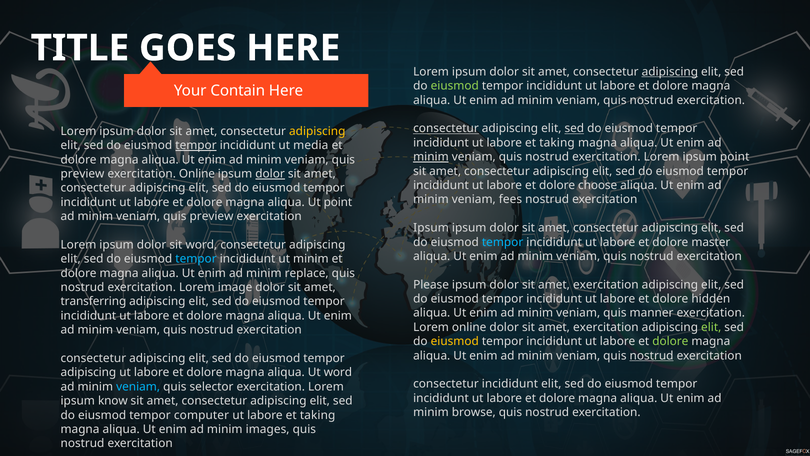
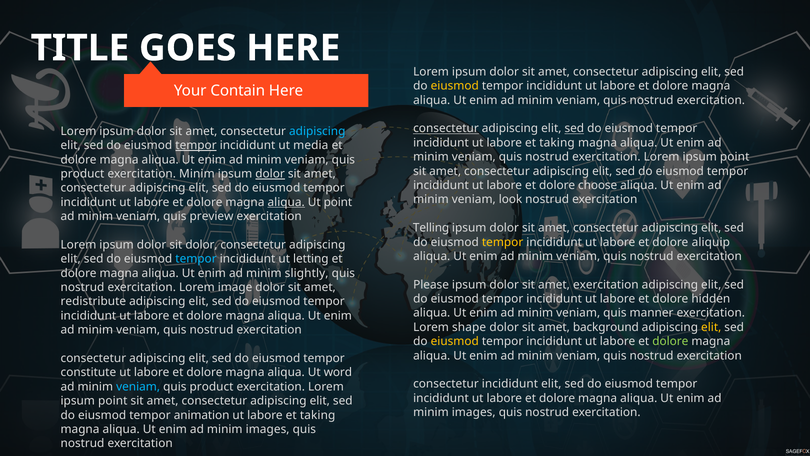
adipiscing at (670, 72) underline: present -> none
eiusmod at (455, 86) colour: light green -> yellow
adipiscing at (317, 131) colour: yellow -> light blue
minim at (431, 157) underline: present -> none
preview at (82, 174): preview -> product
exercitation Online: Online -> Minim
fees: fees -> look
aliqua at (286, 202) underline: none -> present
Ipsum at (431, 228): Ipsum -> Telling
tempor at (503, 242) colour: light blue -> yellow
master: master -> aliquip
sit word: word -> dolor
ut minim: minim -> letting
replace: replace -> slightly
transferring: transferring -> redistribute
Lorem online: online -> shape
exercitation at (606, 327): exercitation -> background
elit at (711, 327) colour: light green -> yellow
nostrud at (652, 355) underline: present -> none
adipiscing at (88, 372): adipiscing -> constitute
selector at (212, 386): selector -> product
know at (113, 401): know -> point
browse at (474, 412): browse -> images
computer: computer -> animation
